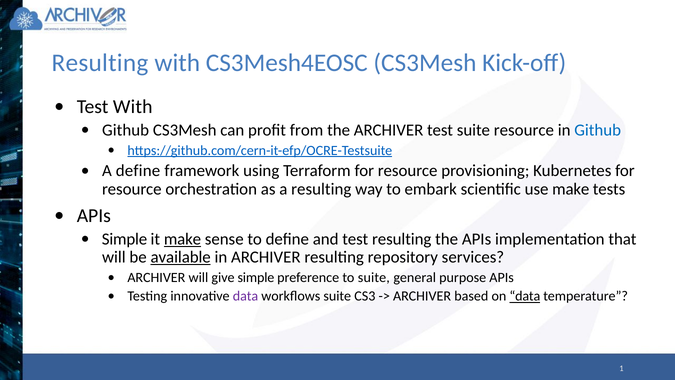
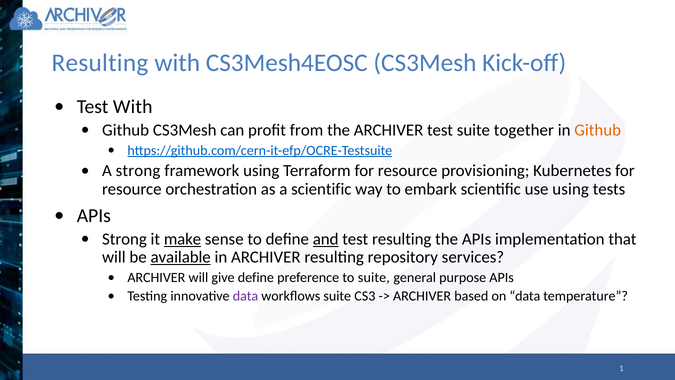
suite resource: resource -> together
Github at (598, 130) colour: blue -> orange
A define: define -> strong
a resulting: resulting -> scientific
use make: make -> using
Simple at (125, 239): Simple -> Strong
and underline: none -> present
give simple: simple -> define
data at (525, 296) underline: present -> none
